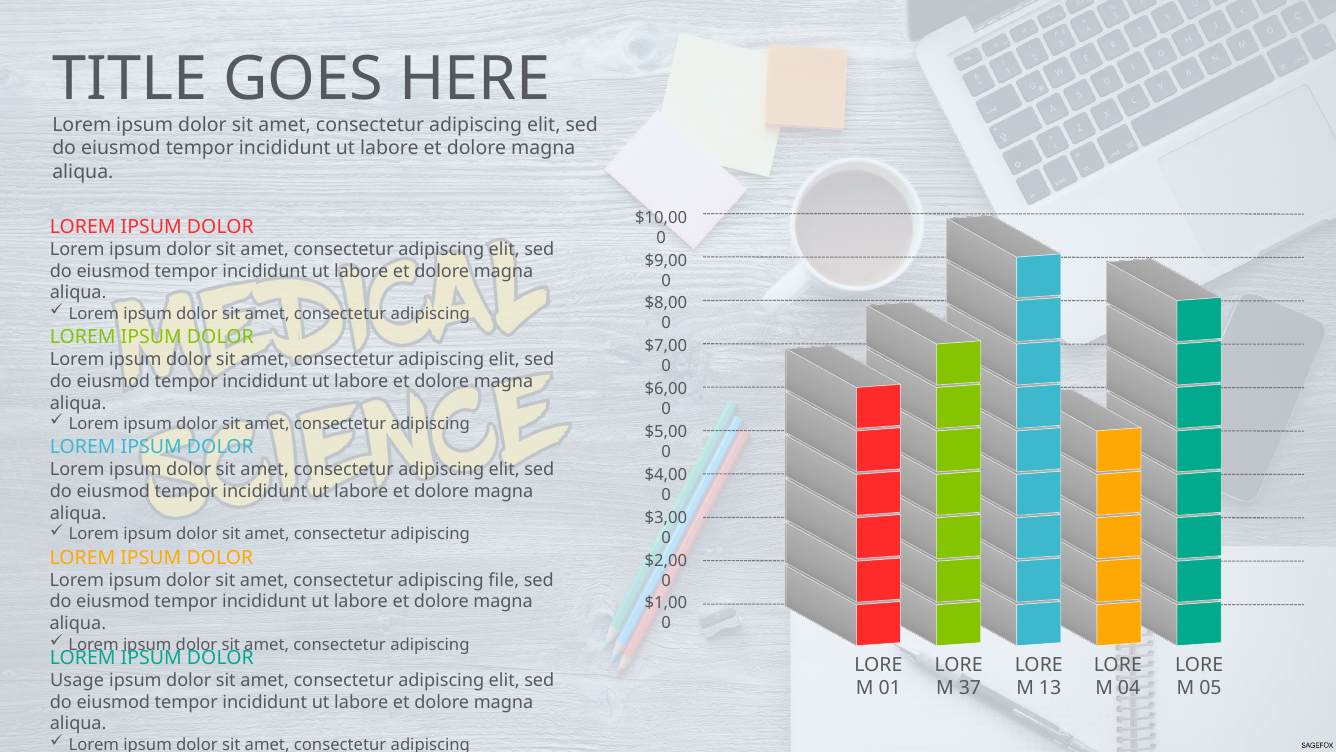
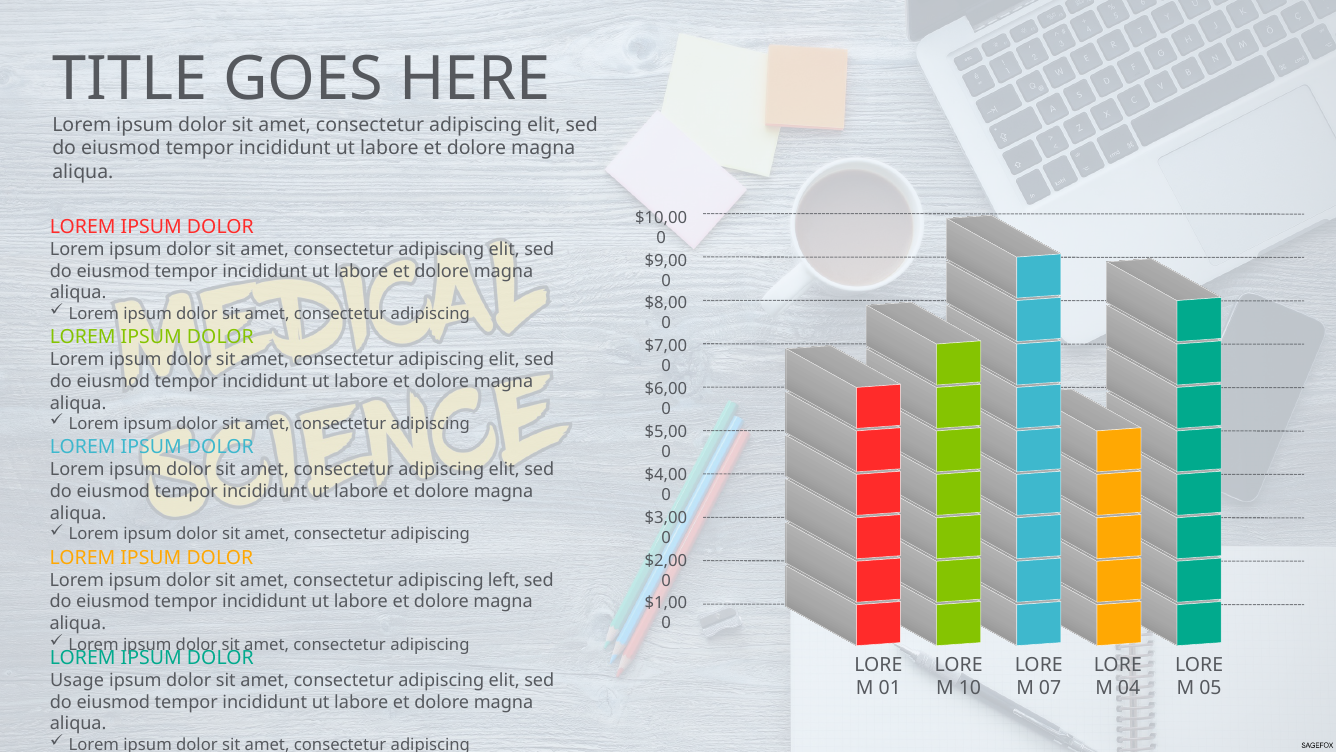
file: file -> left
37: 37 -> 10
13: 13 -> 07
